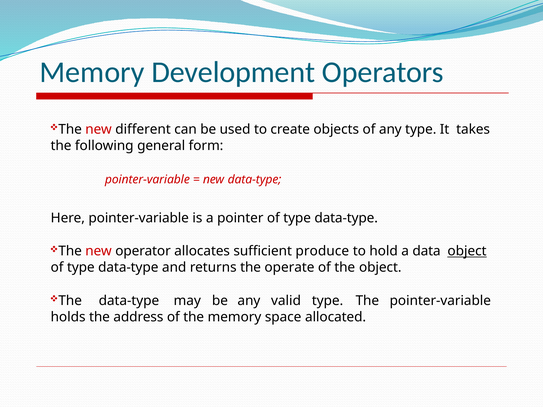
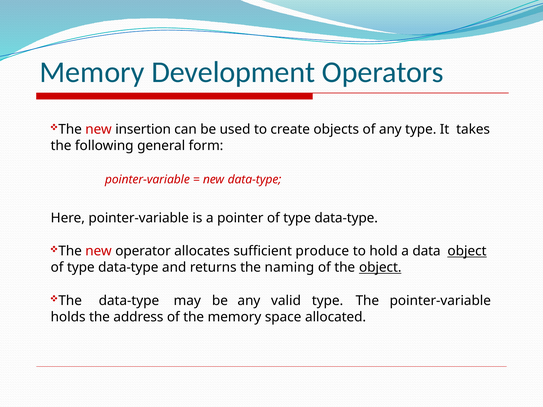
different: different -> insertion
operate: operate -> naming
object at (380, 268) underline: none -> present
